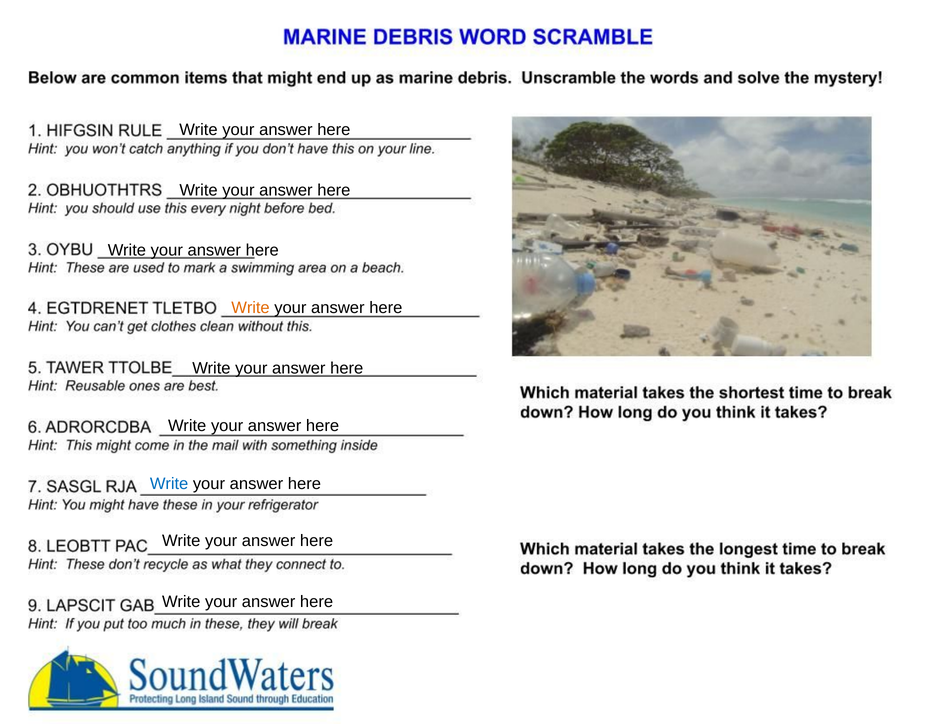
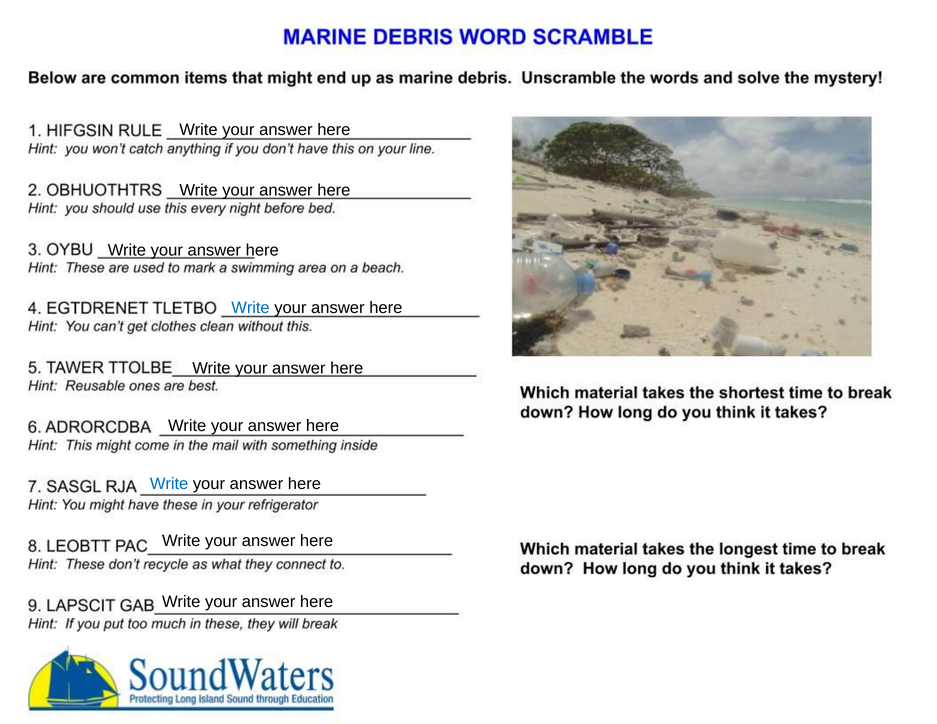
Write at (251, 308) colour: orange -> blue
